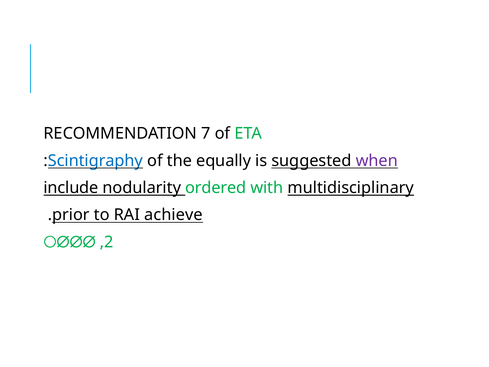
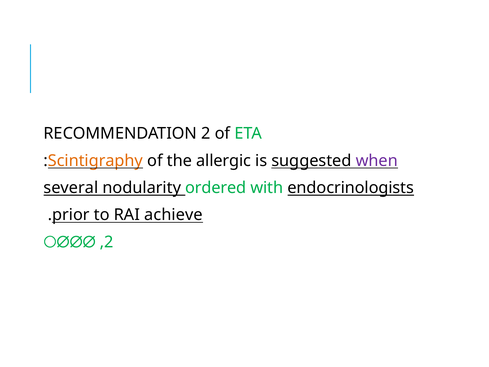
RECOMMENDATION 7: 7 -> 2
Scintigraphy colour: blue -> orange
equally: equally -> allergic
include: include -> several
multidisciplinary: multidisciplinary -> endocrinologists
